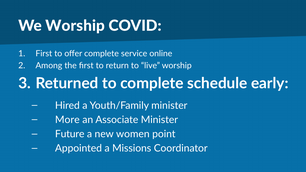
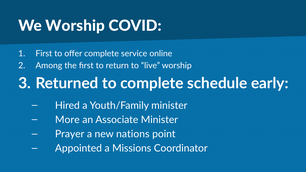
Future: Future -> Prayer
women: women -> nations
